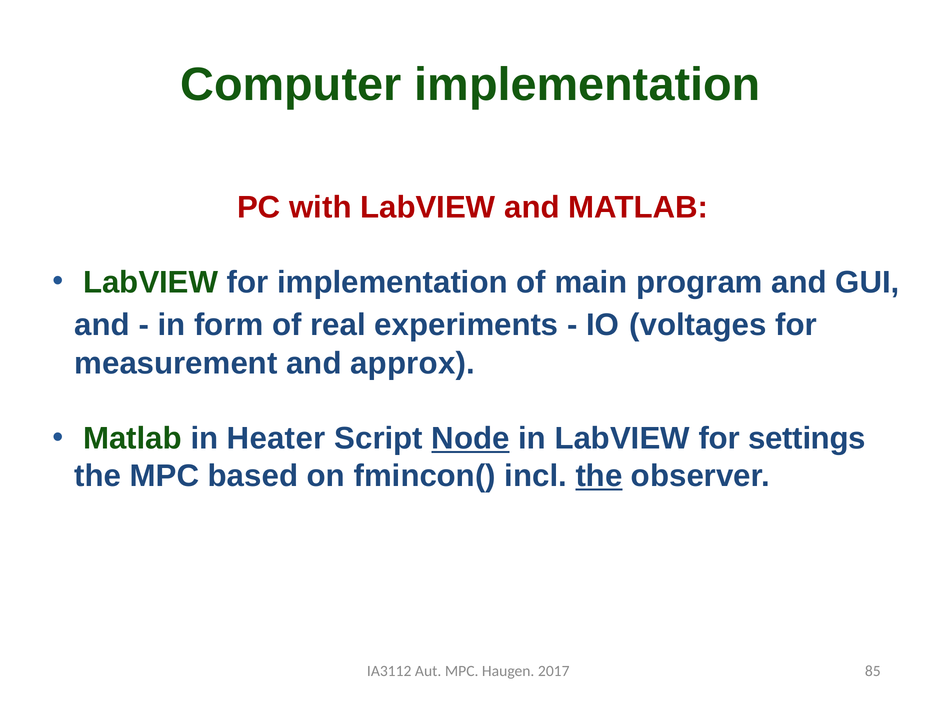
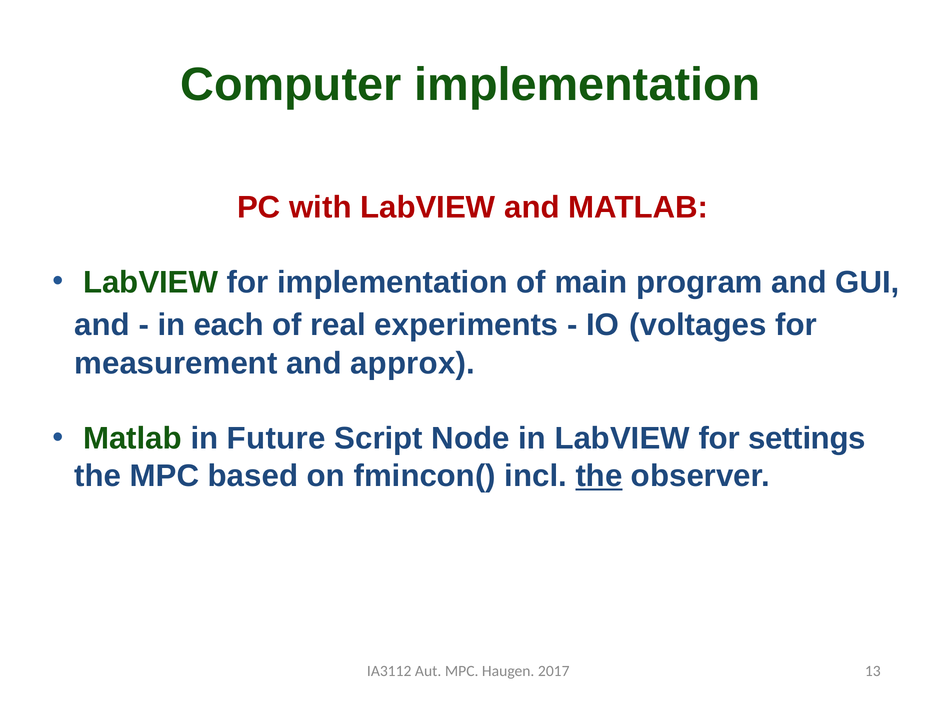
form: form -> each
Heater: Heater -> Future
Node underline: present -> none
85: 85 -> 13
